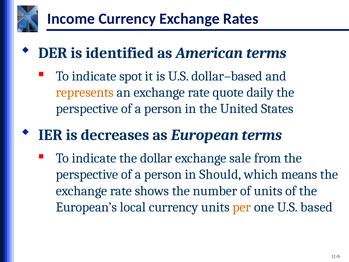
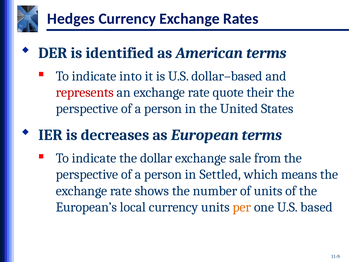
Income: Income -> Hedges
spot: spot -> into
represents colour: orange -> red
daily: daily -> their
Should: Should -> Settled
